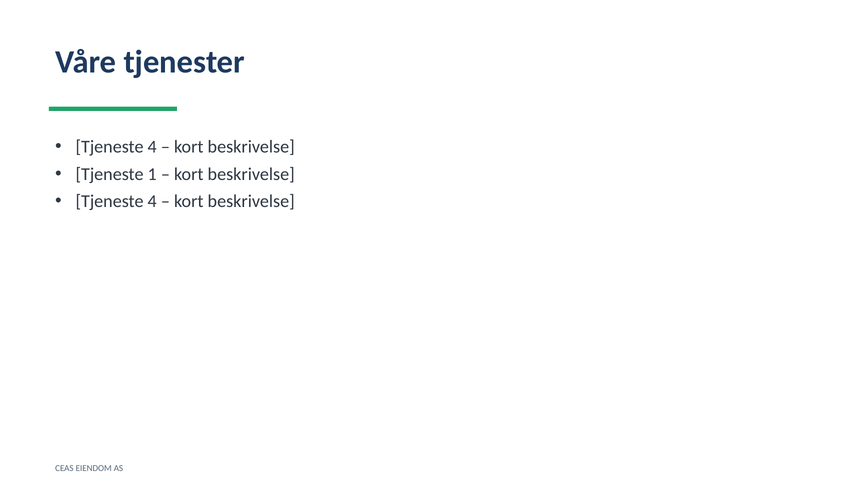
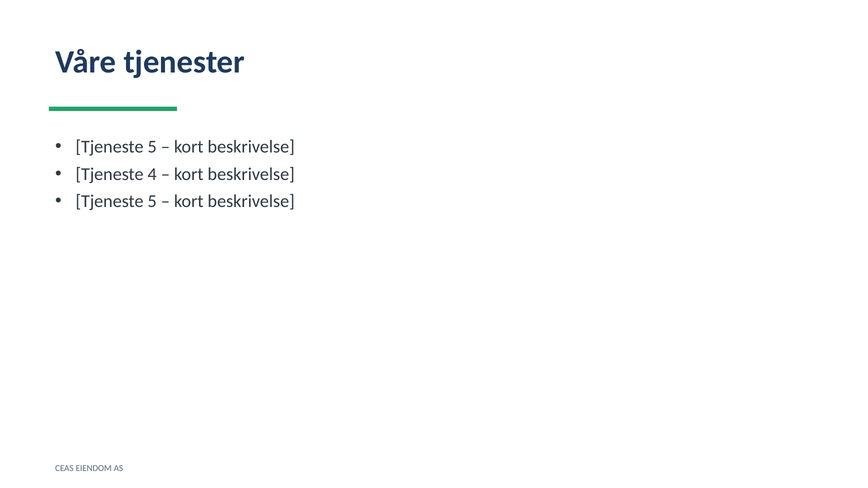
4 at (152, 147): 4 -> 5
1: 1 -> 4
4 at (152, 201): 4 -> 5
